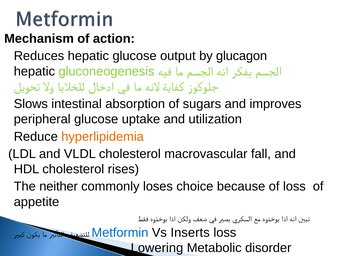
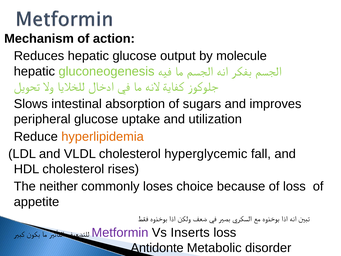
glucagon: glucagon -> molecule
macrovascular: macrovascular -> hyperglycemic
Metformin colour: blue -> purple
Lowering: Lowering -> Antidonte
